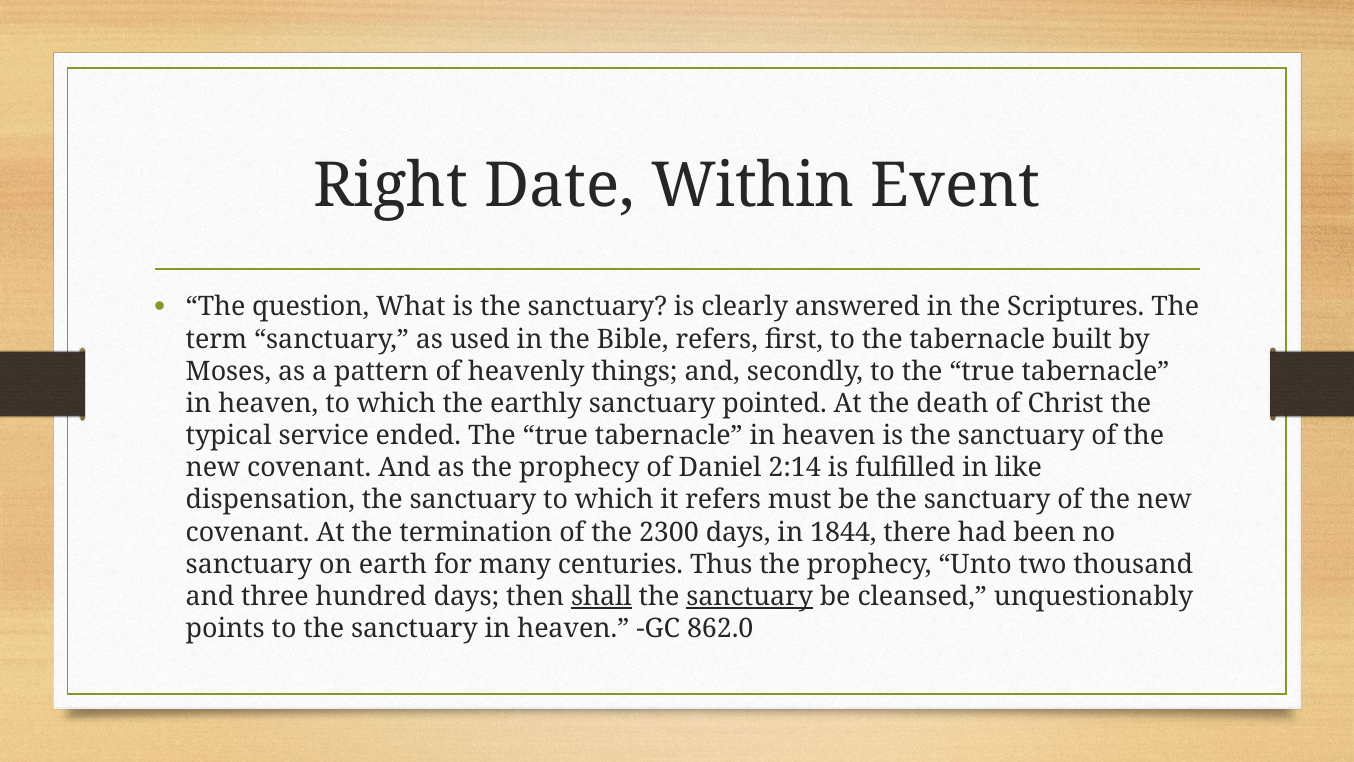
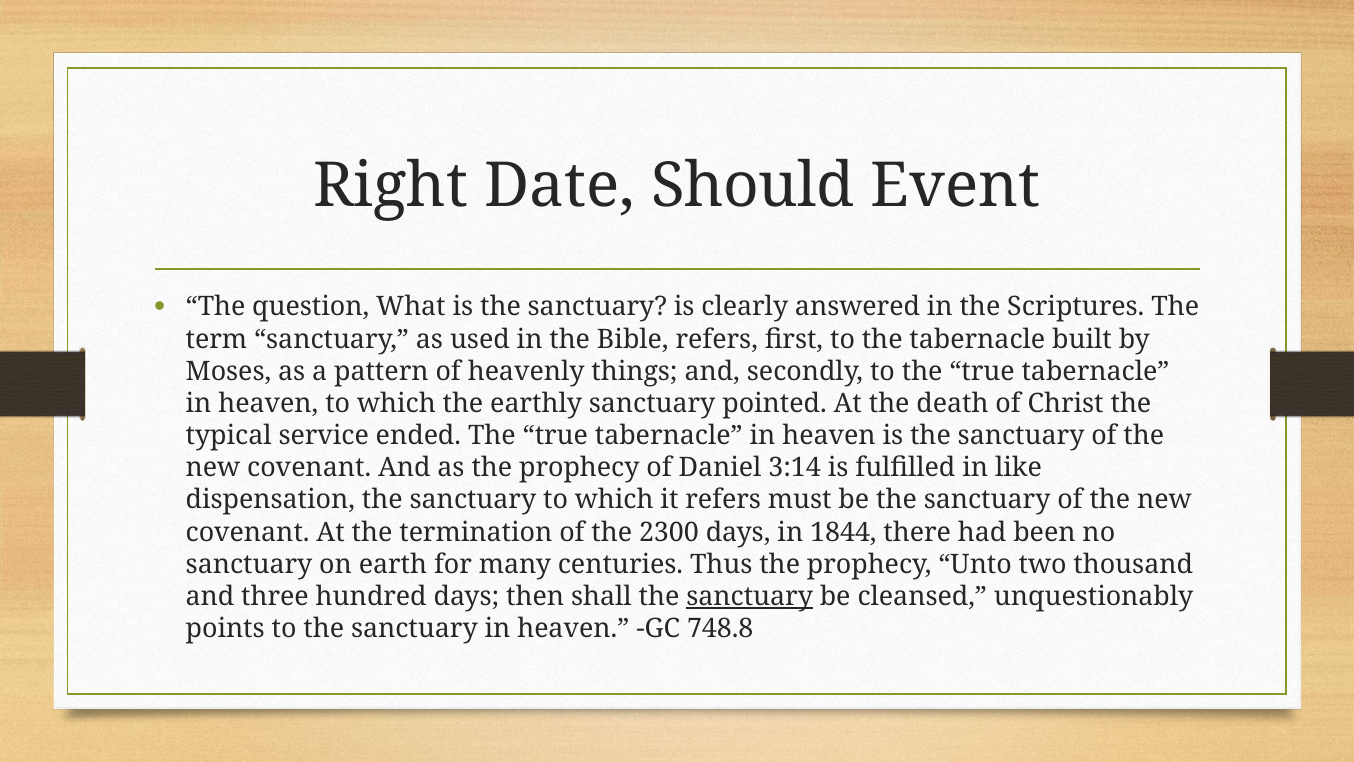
Within: Within -> Should
2:14: 2:14 -> 3:14
shall underline: present -> none
862.0: 862.0 -> 748.8
